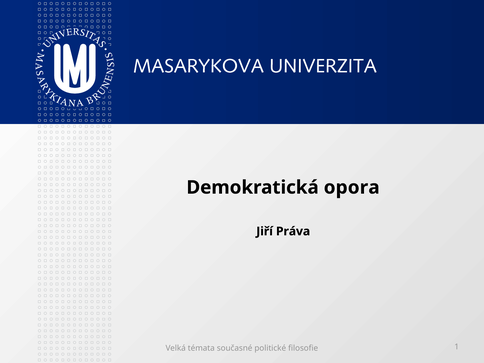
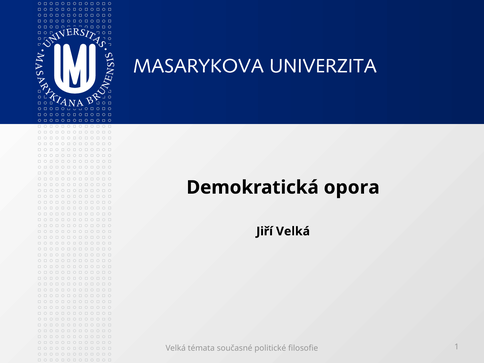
Jiří Práva: Práva -> Velká
